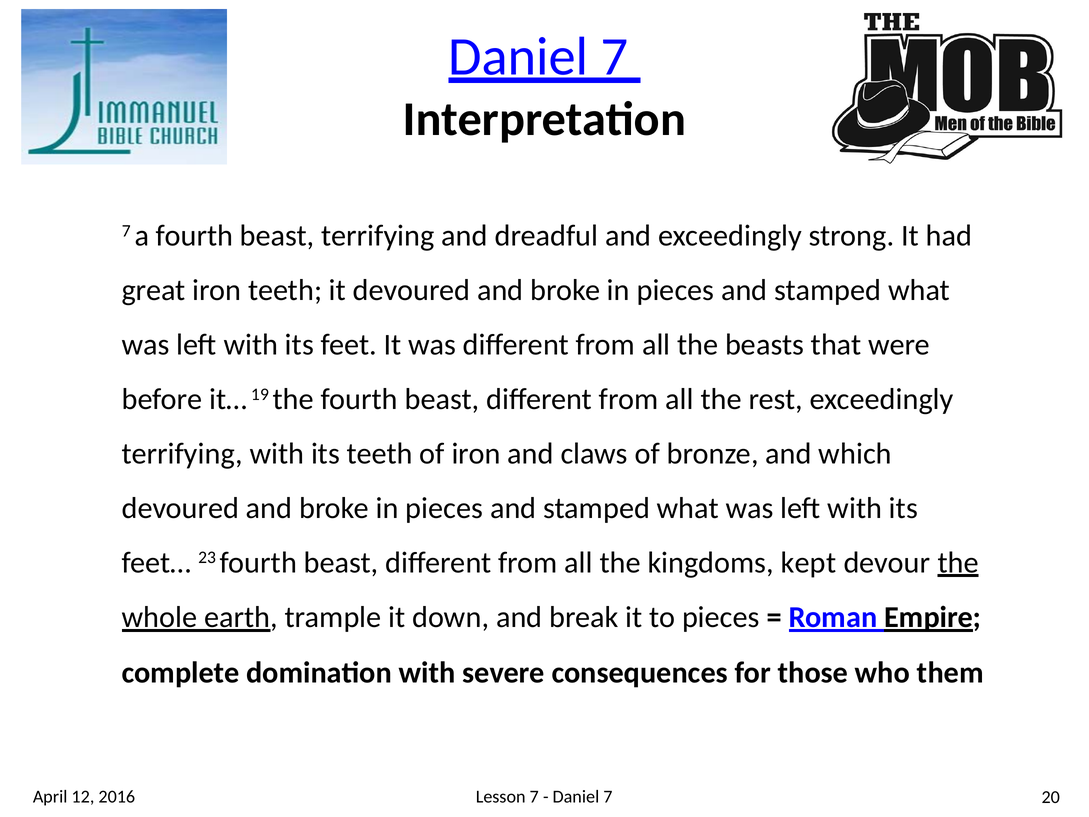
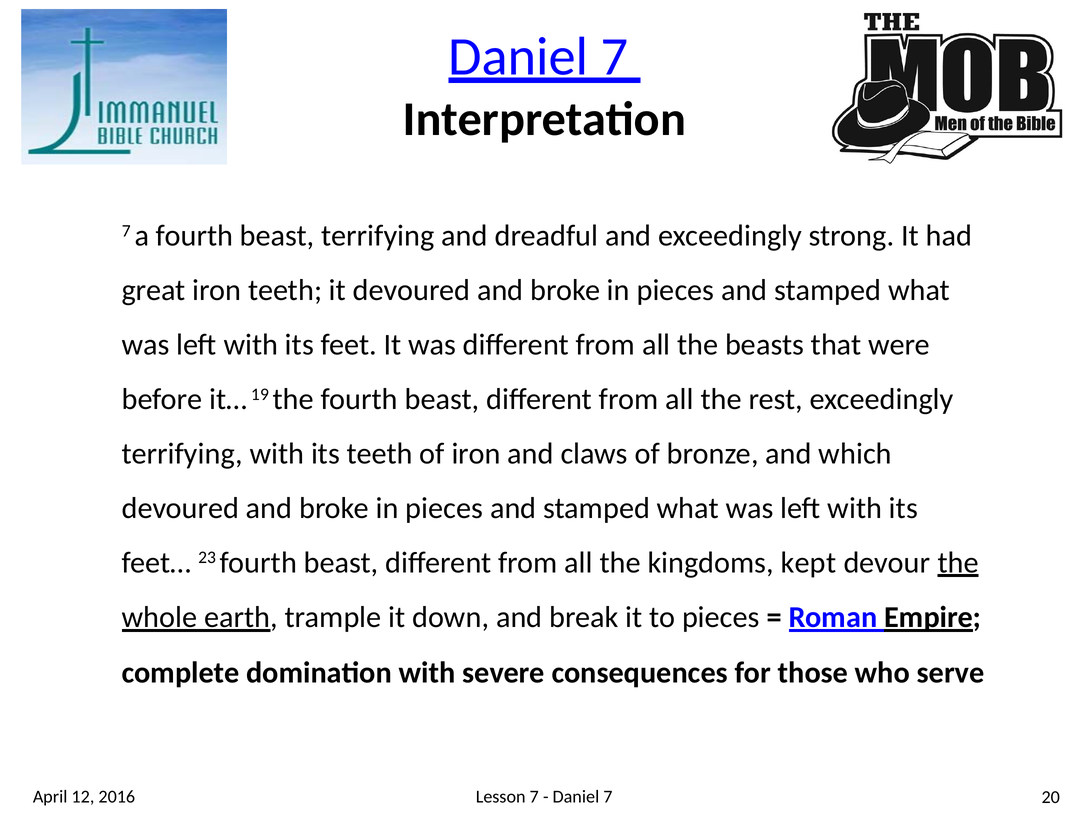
them: them -> serve
